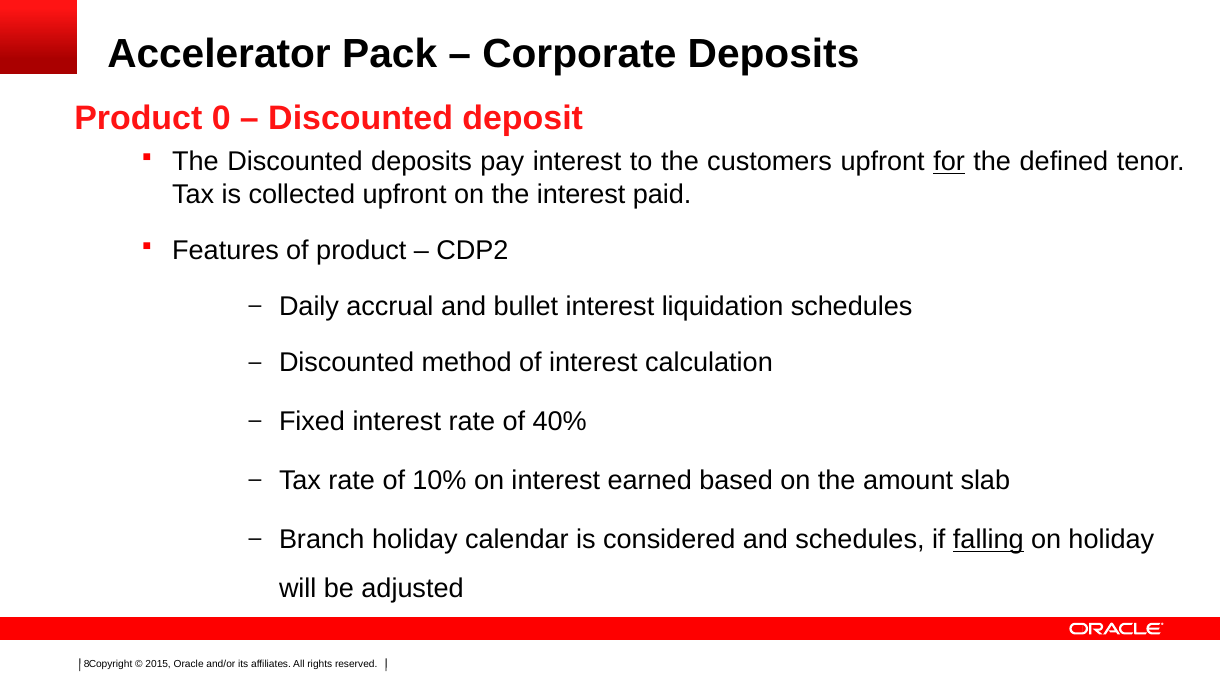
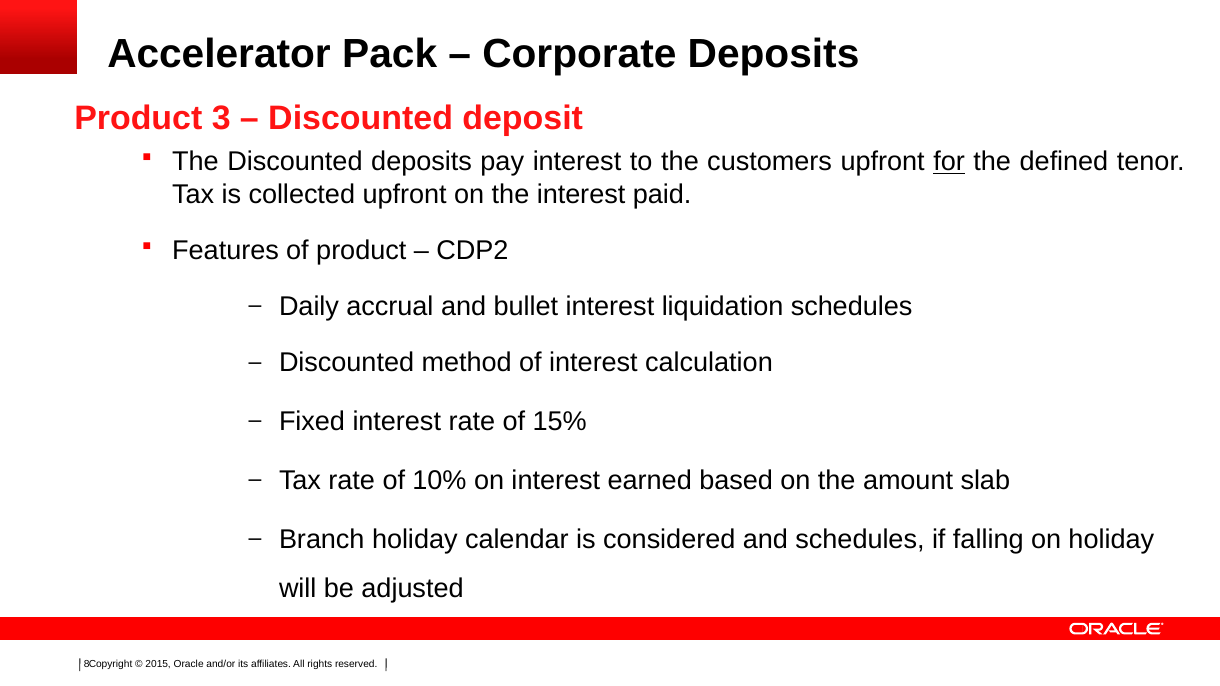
0: 0 -> 3
40%: 40% -> 15%
falling underline: present -> none
